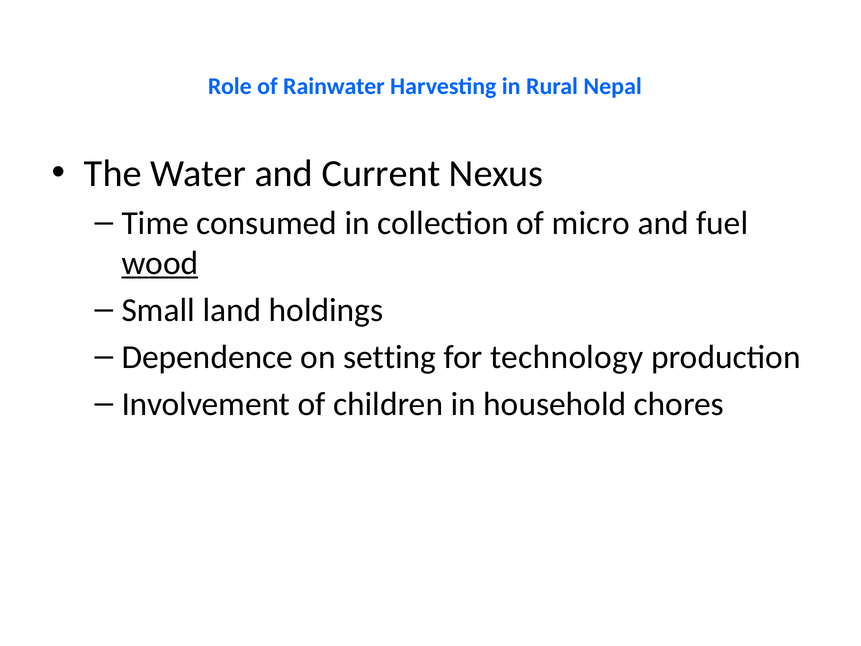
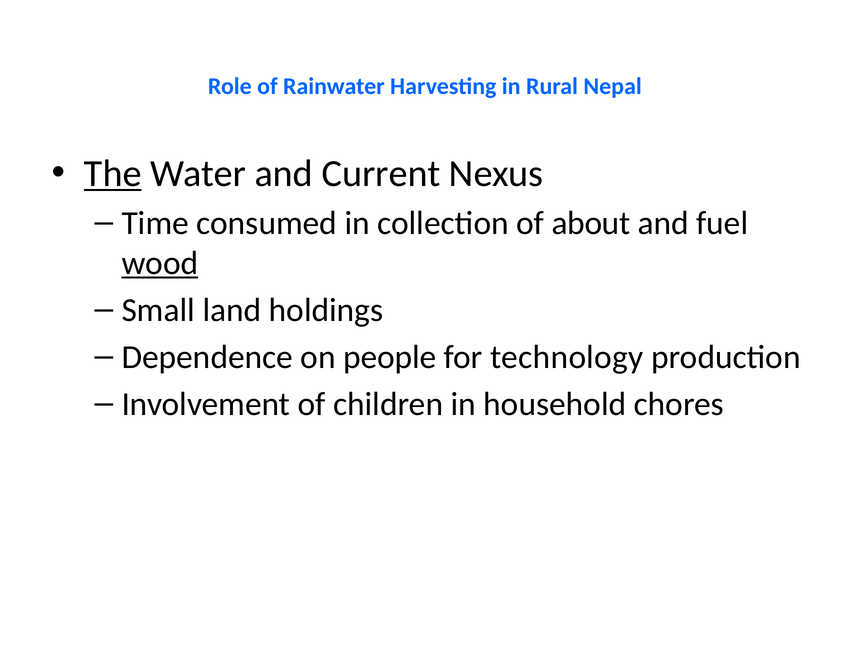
The underline: none -> present
micro: micro -> about
setting: setting -> people
